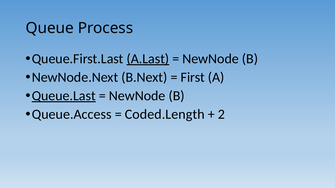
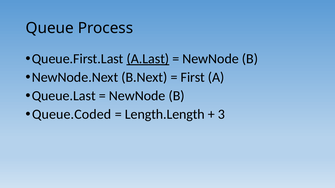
Queue.Last underline: present -> none
Queue.Access: Queue.Access -> Queue.Coded
Coded.Length: Coded.Length -> Length.Length
2: 2 -> 3
